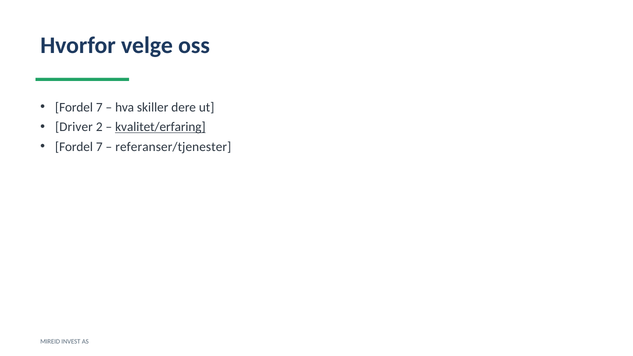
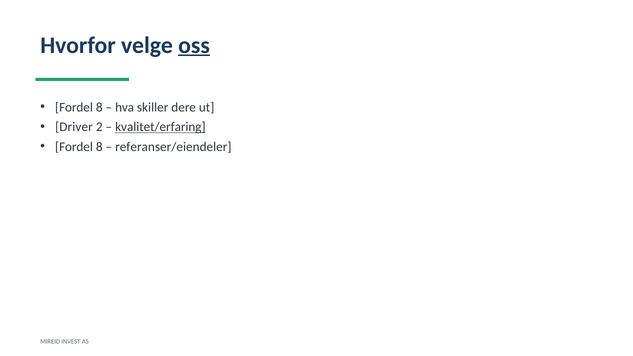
oss underline: none -> present
7 at (99, 107): 7 -> 8
7 at (99, 147): 7 -> 8
referanser/tjenester: referanser/tjenester -> referanser/eiendeler
